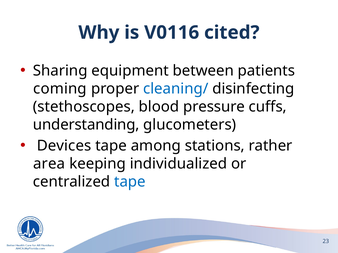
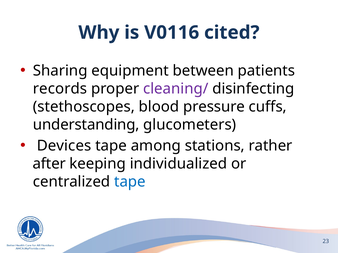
coming: coming -> records
cleaning/ colour: blue -> purple
area: area -> after
